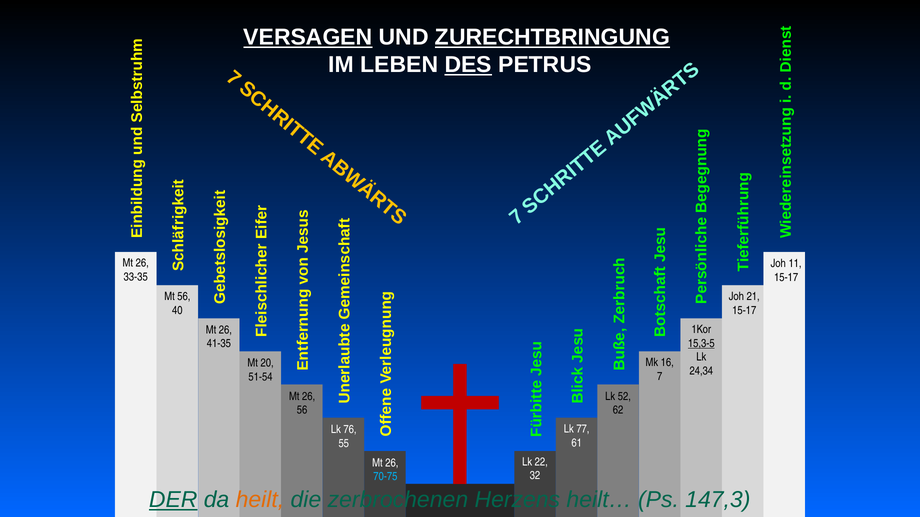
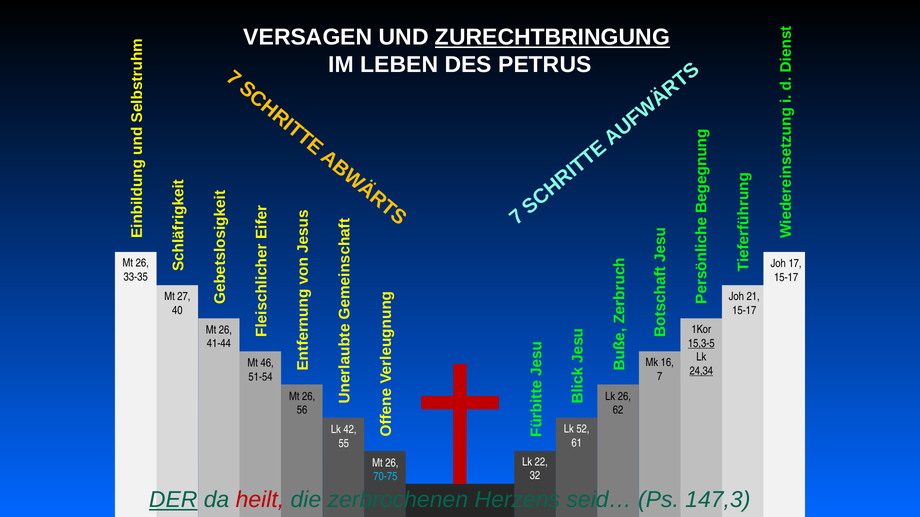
VERSAGEN underline: present -> none
DES underline: present -> none
11: 11 -> 17
Mt 56: 56 -> 27
41-35: 41-35 -> 41-44
20: 20 -> 46
24,34 underline: none -> present
Lk 52: 52 -> 26
77: 77 -> 52
76: 76 -> 42
heilt colour: orange -> red
heilt…: heilt… -> seid…
